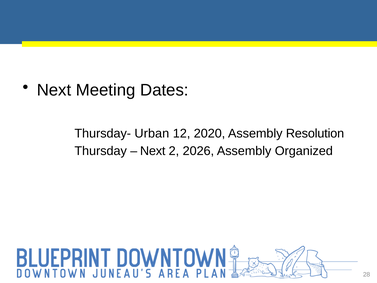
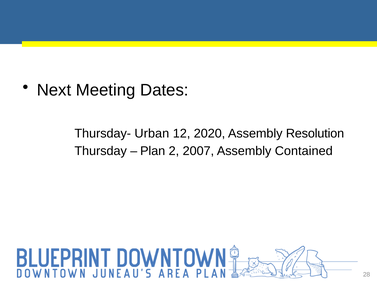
Next at (153, 151): Next -> Plan
2026: 2026 -> 2007
Organized: Organized -> Contained
